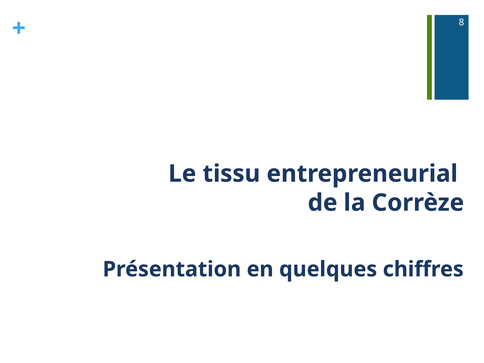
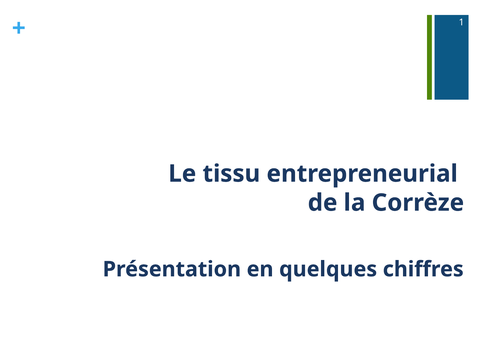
8: 8 -> 1
